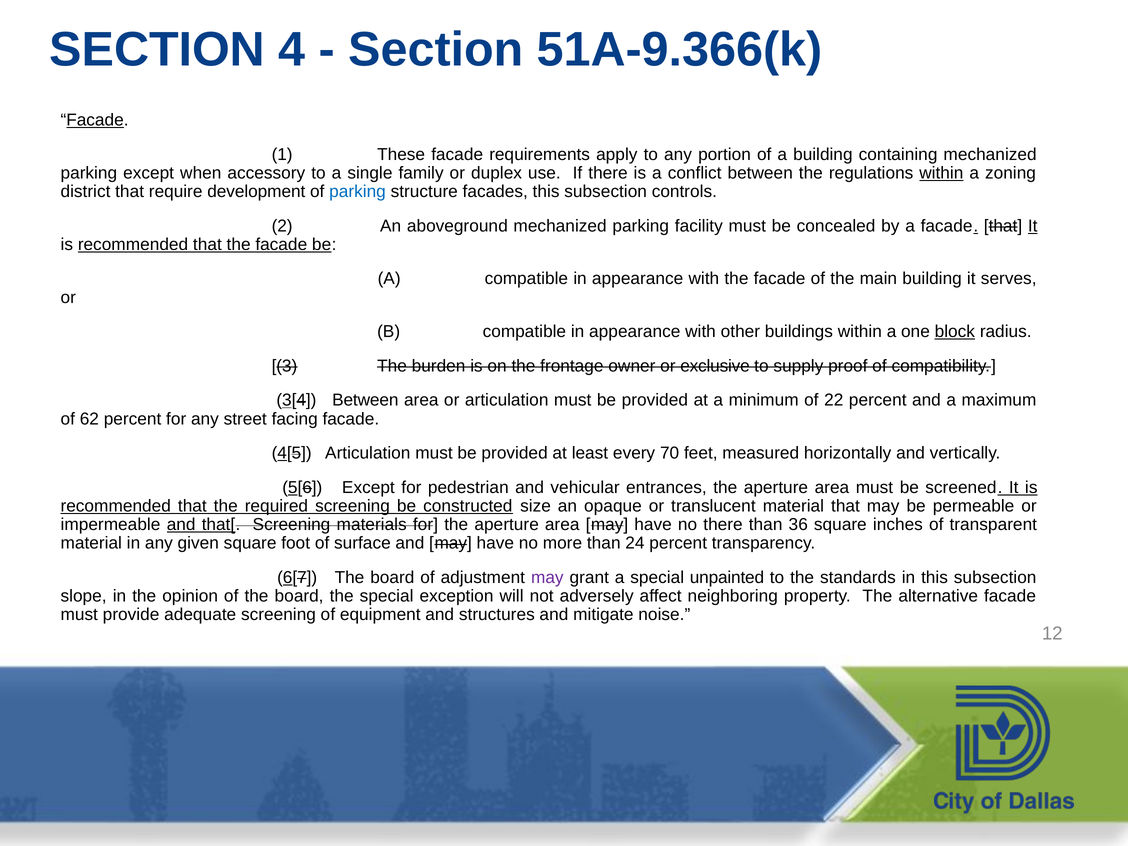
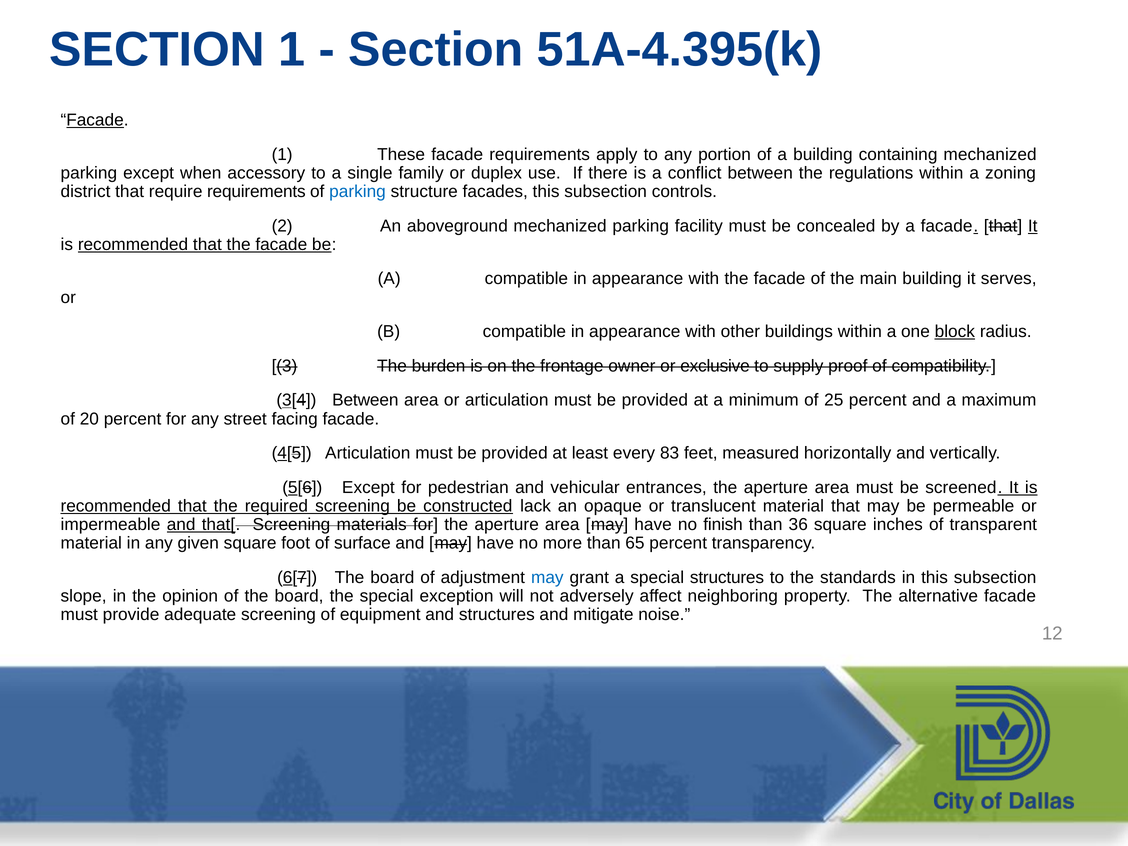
SECTION 4: 4 -> 1
51A-9.366(k: 51A-9.366(k -> 51A-4.395(k
within at (941, 173) underline: present -> none
require development: development -> requirements
22: 22 -> 25
62: 62 -> 20
70: 70 -> 83
size: size -> lack
no there: there -> finish
24: 24 -> 65
may at (547, 577) colour: purple -> blue
special unpainted: unpainted -> structures
